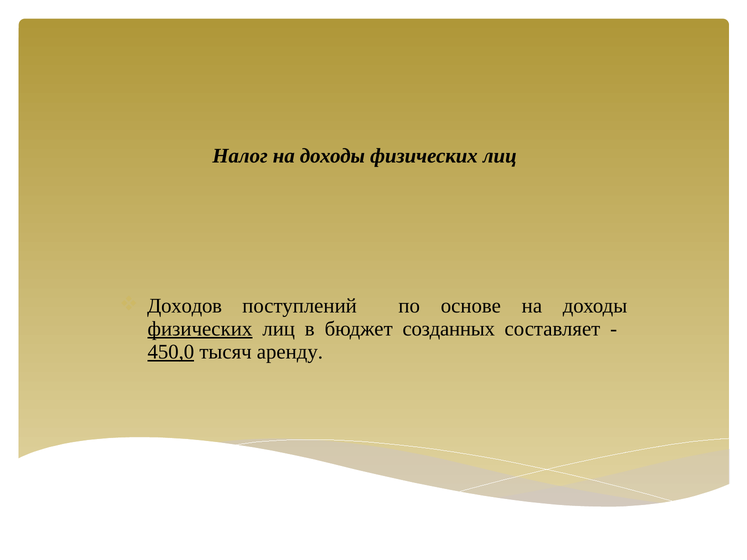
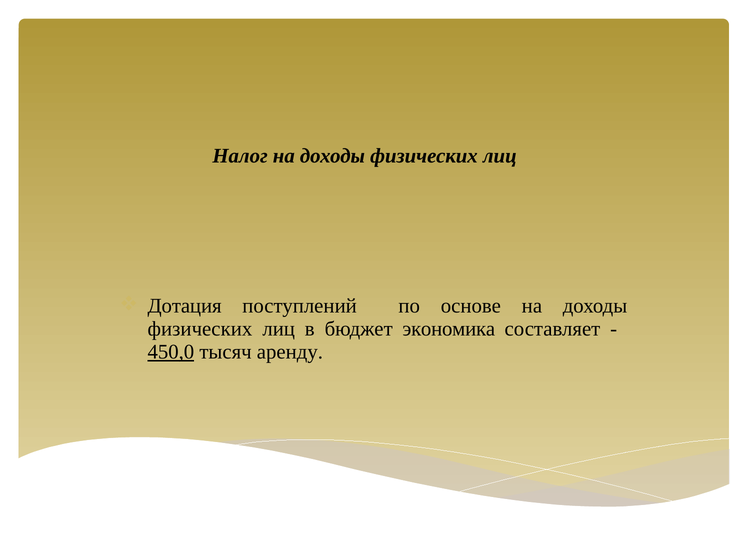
Доходов: Доходов -> Дотация
физических at (200, 329) underline: present -> none
созданных: созданных -> экономика
